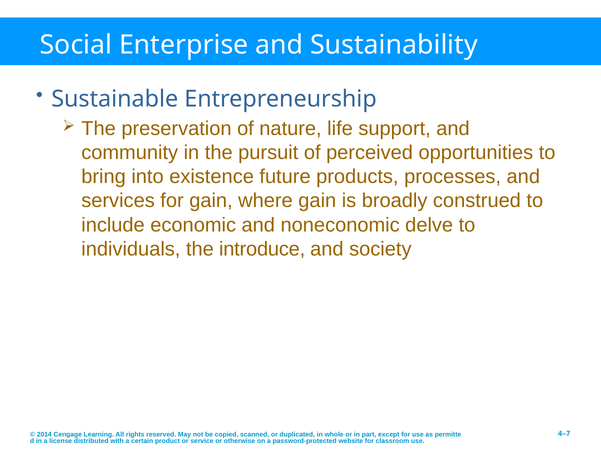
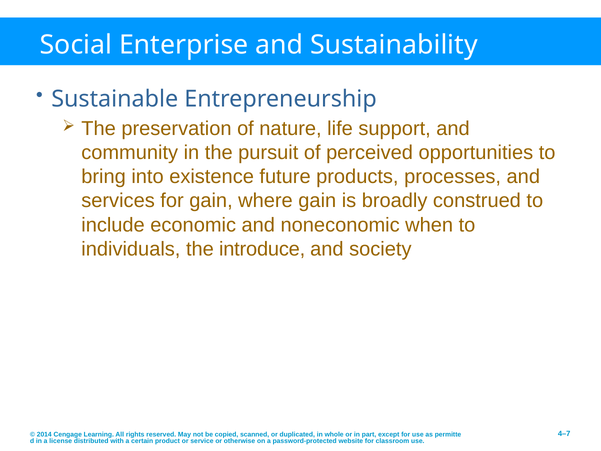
delve: delve -> when
